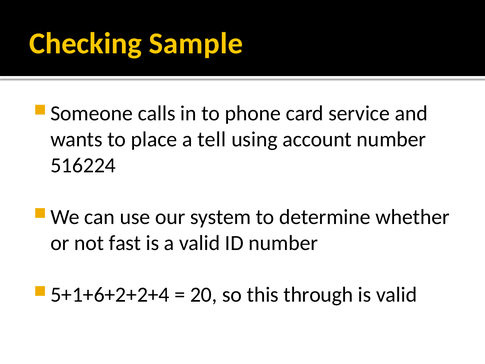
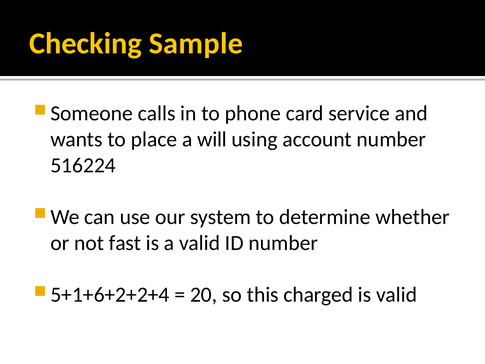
tell: tell -> will
through: through -> charged
